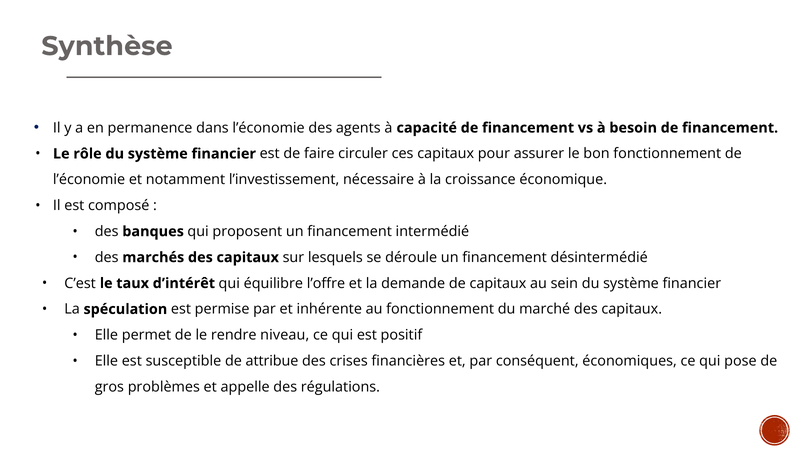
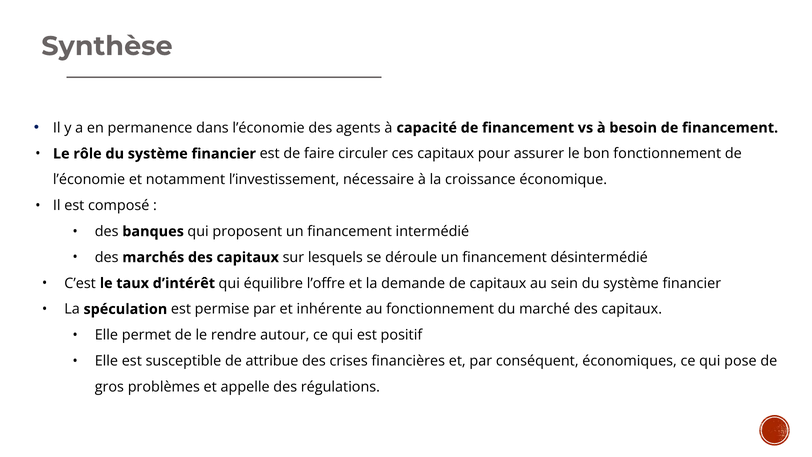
niveau: niveau -> autour
